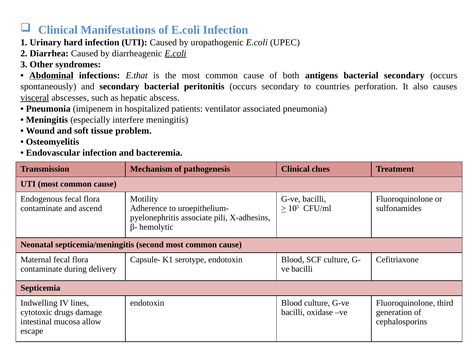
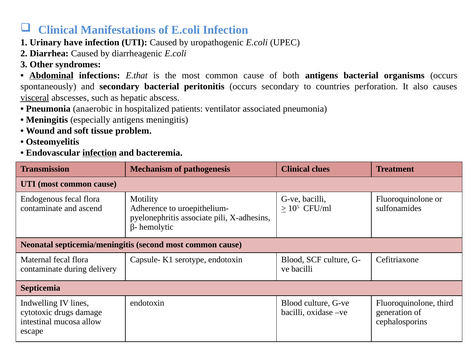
hard: hard -> have
E.coli at (175, 54) underline: present -> none
bacterial secondary: secondary -> organisms
imipenem: imipenem -> anaerobic
especially interfere: interfere -> antigens
infection at (100, 153) underline: none -> present
